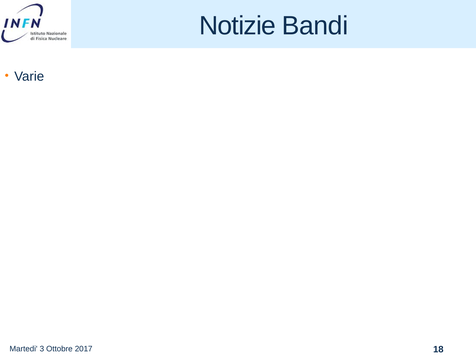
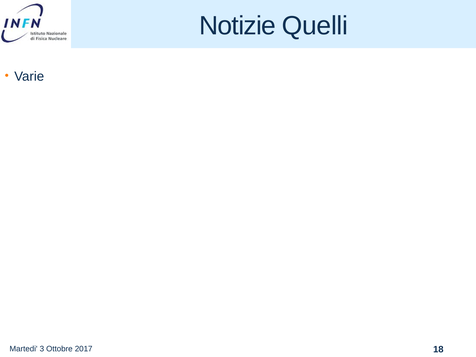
Bandi: Bandi -> Quelli
